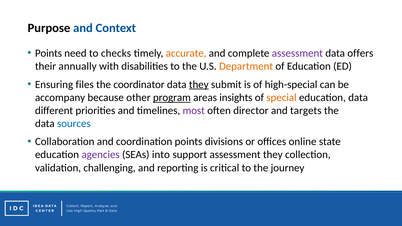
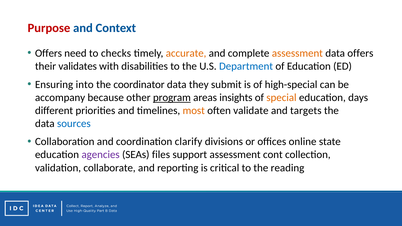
Purpose colour: black -> red
Points at (48, 53): Points -> Offers
assessment at (297, 53) colour: purple -> orange
annually: annually -> validates
Department colour: orange -> blue
files: files -> into
they at (199, 85) underline: present -> none
education data: data -> days
most colour: purple -> orange
director: director -> validate
coordination points: points -> clarify
into: into -> files
assessment they: they -> cont
challenging: challenging -> collaborate
journey: journey -> reading
